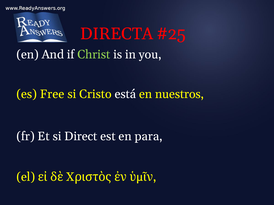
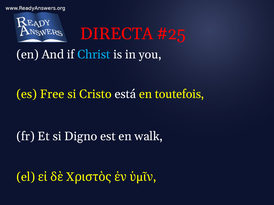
Christ colour: light green -> light blue
nuestros: nuestros -> toutefois
Direct: Direct -> Digno
para: para -> walk
